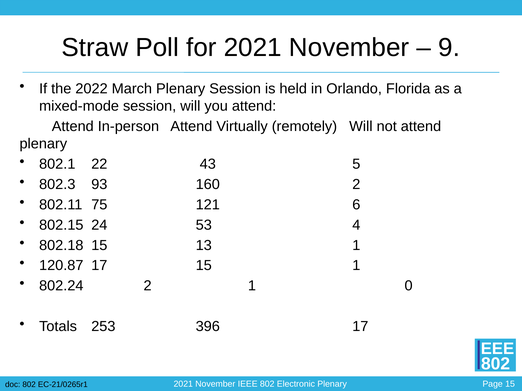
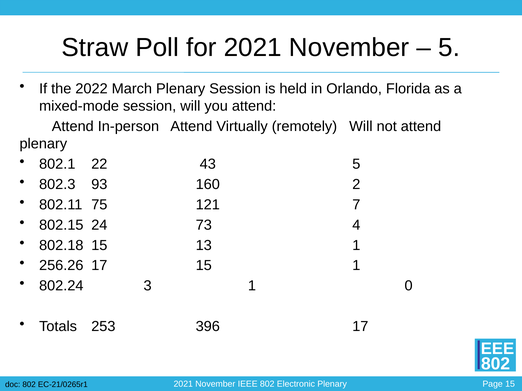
9 at (449, 48): 9 -> 5
6: 6 -> 7
53: 53 -> 73
120.87: 120.87 -> 256.26
802.24 2: 2 -> 3
